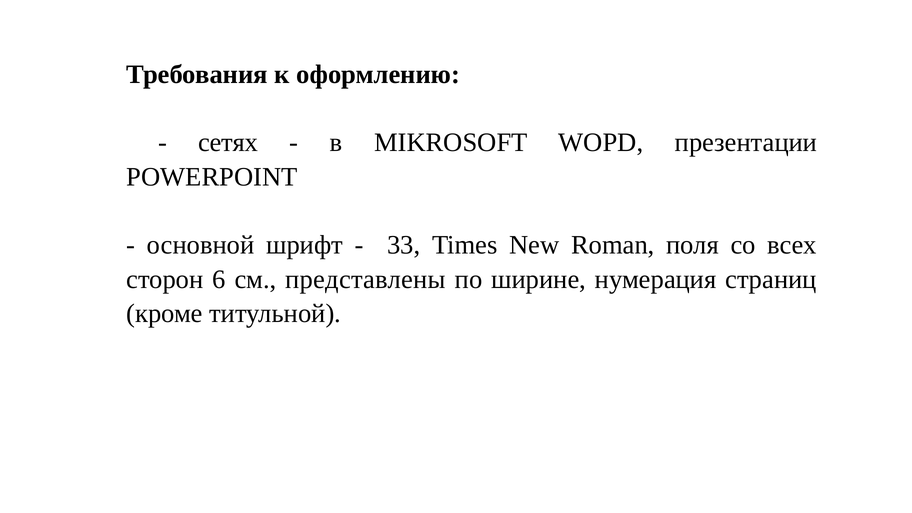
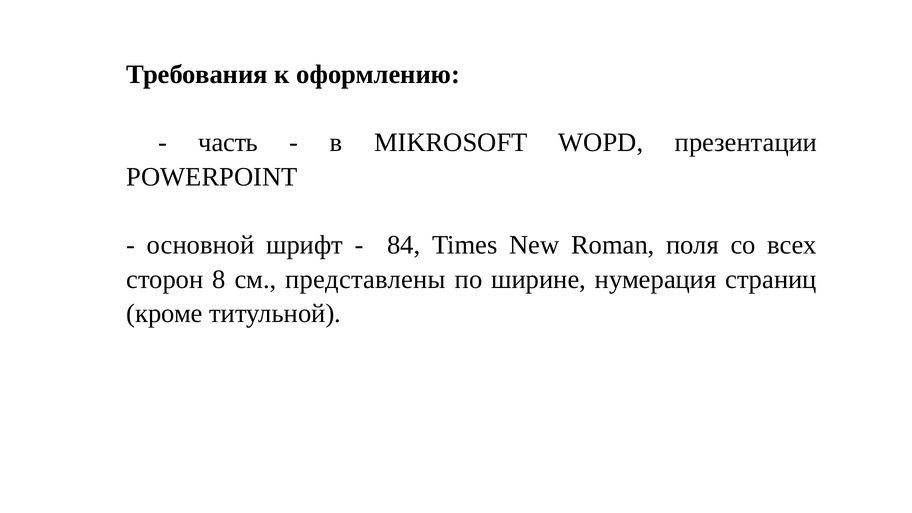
сетях: сетях -> часть
33: 33 -> 84
6: 6 -> 8
